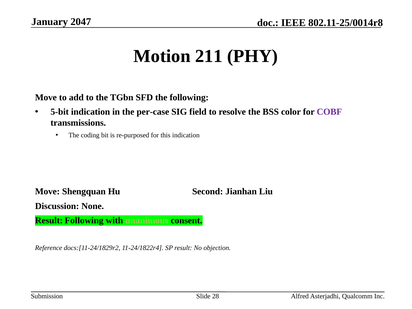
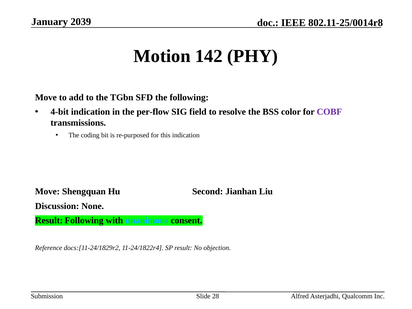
2047: 2047 -> 2039
211: 211 -> 142
5-bit: 5-bit -> 4-bit
per-case: per-case -> per-flow
unanimous colour: light green -> light blue
